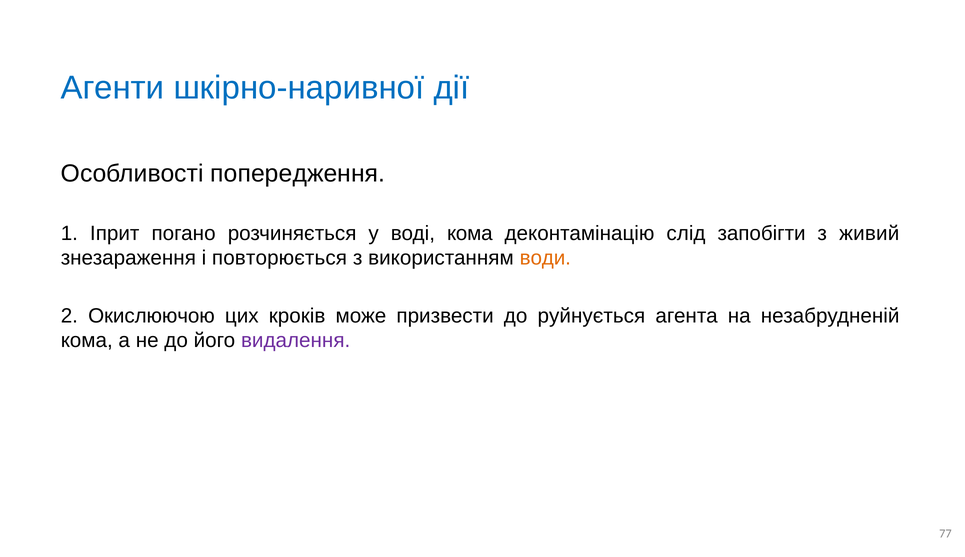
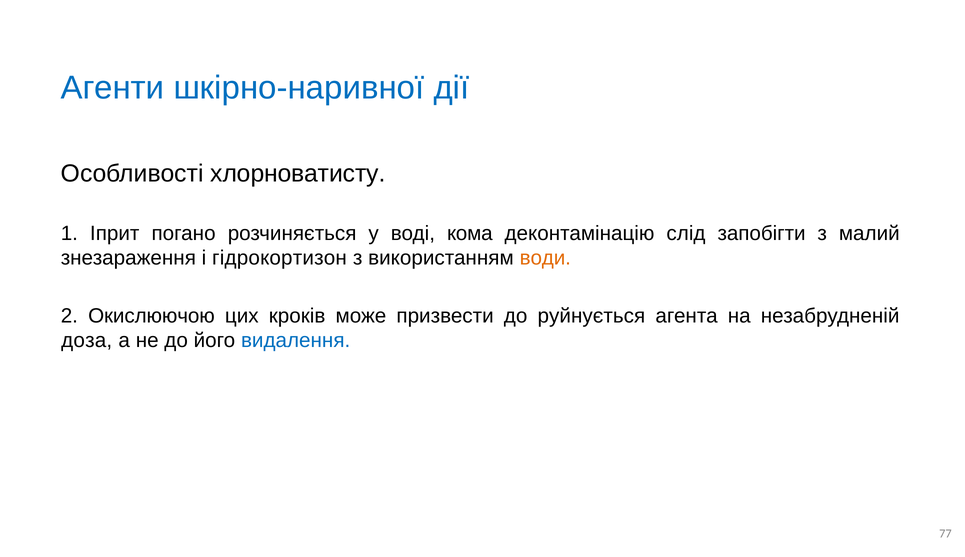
попередження: попередження -> хлорноватисту
живий: живий -> малий
повторюється: повторюється -> гідрокортизон
кома at (87, 341): кома -> доза
видалення colour: purple -> blue
